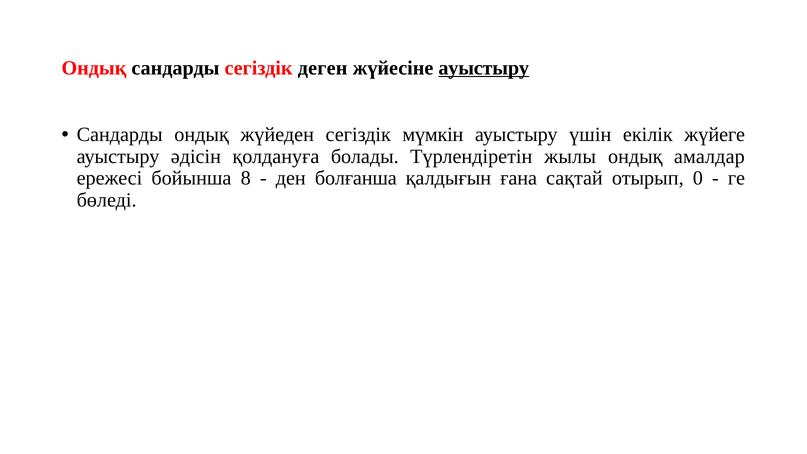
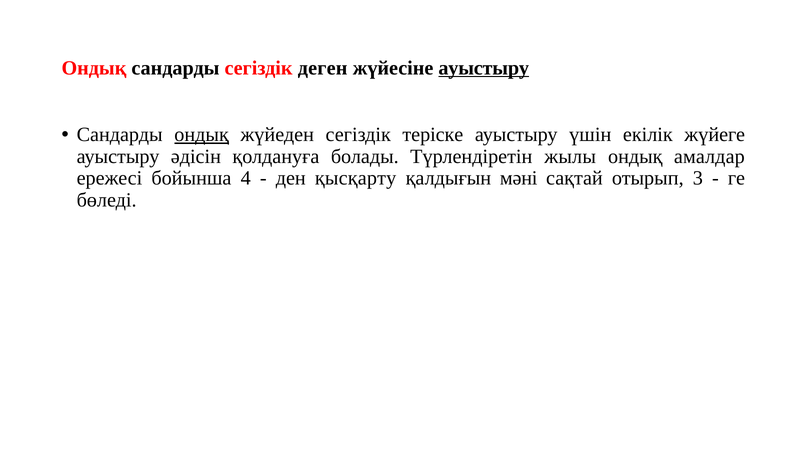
ондық at (202, 135) underline: none -> present
мүмкін: мүмкін -> теріске
8: 8 -> 4
болғанша: болғанша -> қысқарту
ғана: ғана -> мәні
0: 0 -> 3
